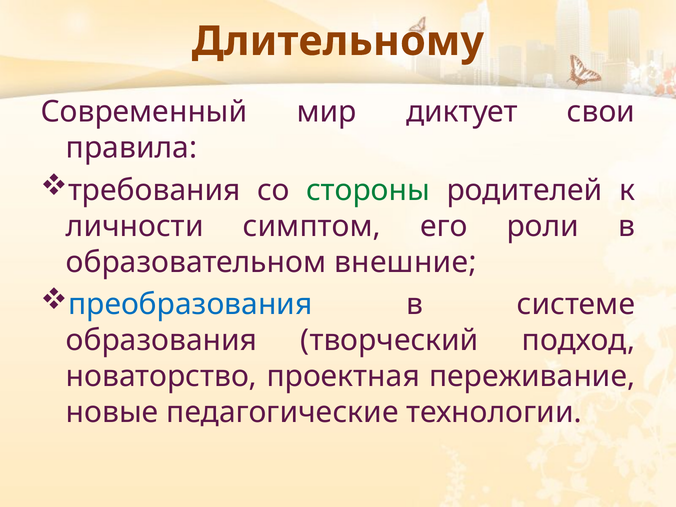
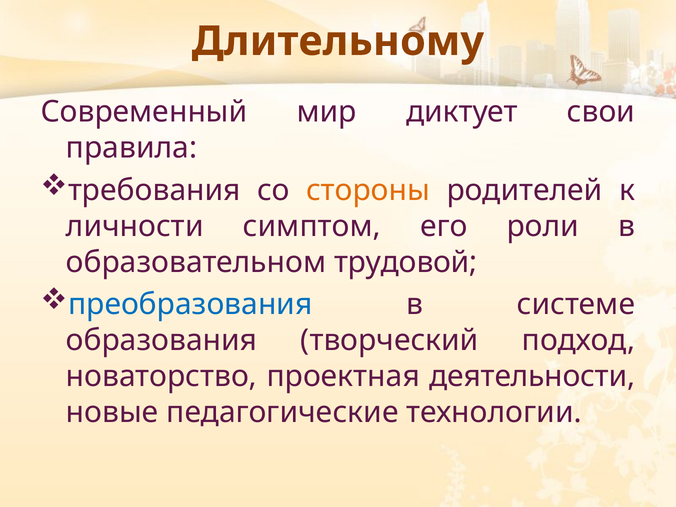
стороны colour: green -> orange
внешние: внешние -> трудовой
переживание: переживание -> деятельности
